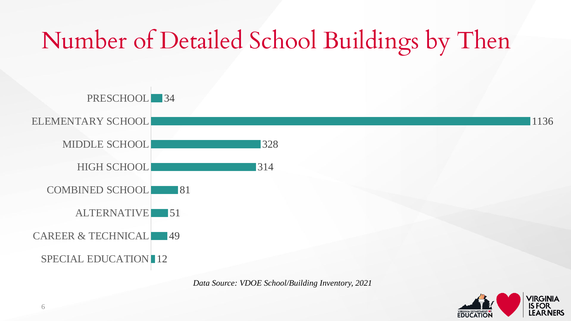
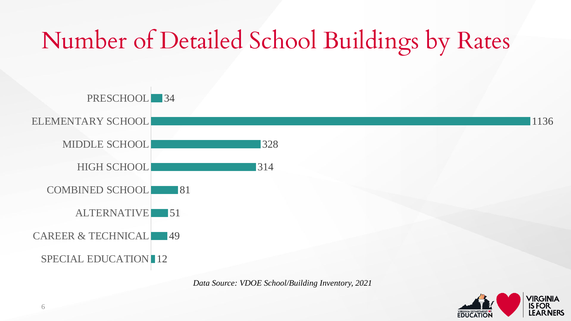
Then: Then -> Rates
